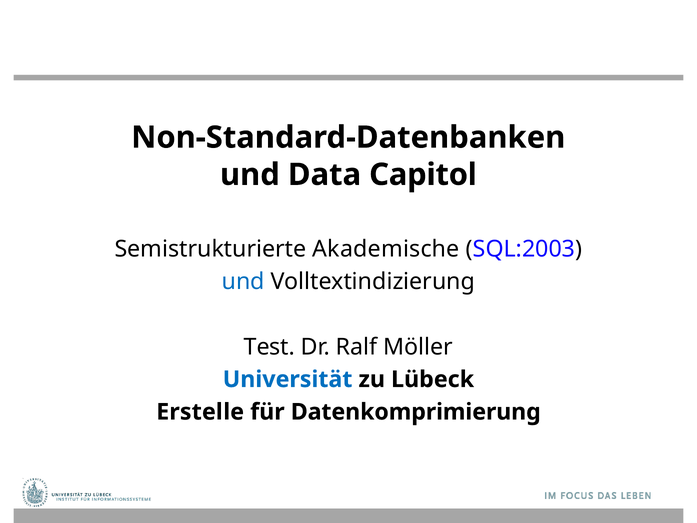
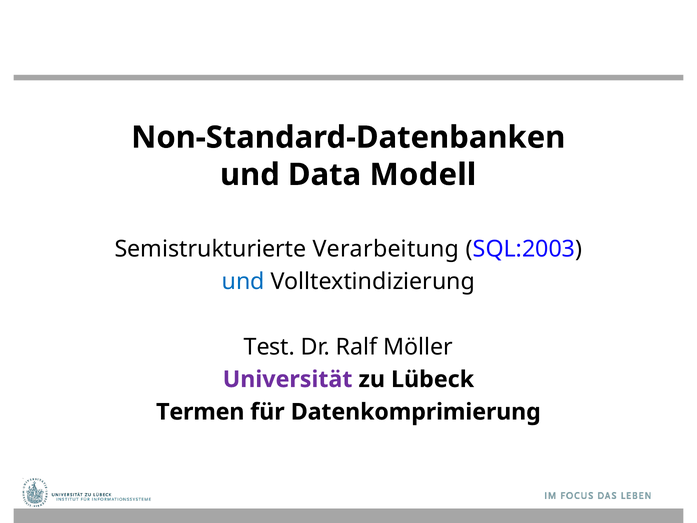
Capitol: Capitol -> Modell
Akademische: Akademische -> Verarbeitung
Universität colour: blue -> purple
Erstelle: Erstelle -> Termen
